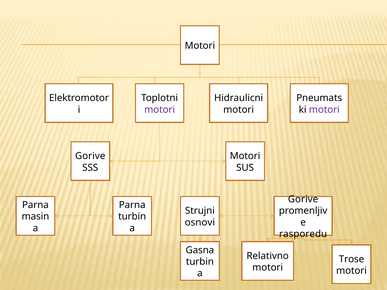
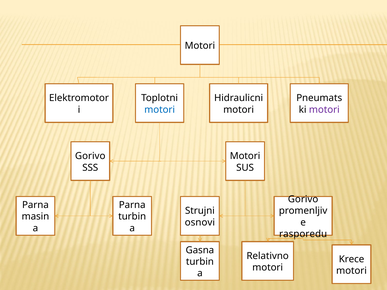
motori at (160, 110) colour: purple -> blue
Gorive at (90, 156): Gorive -> Gorivo
Gorive at (303, 199): Gorive -> Gorivo
Trose: Trose -> Krece
